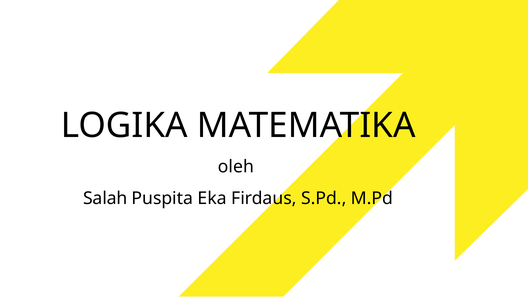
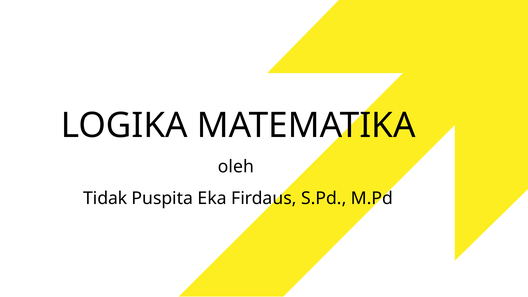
Salah: Salah -> Tidak
